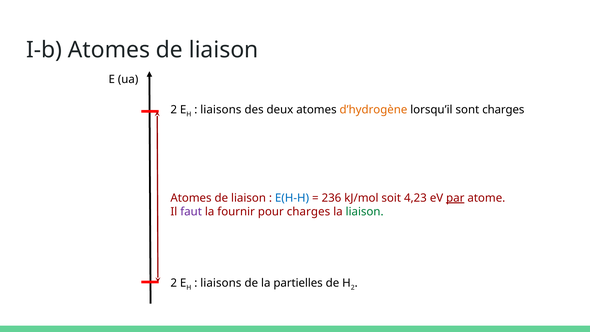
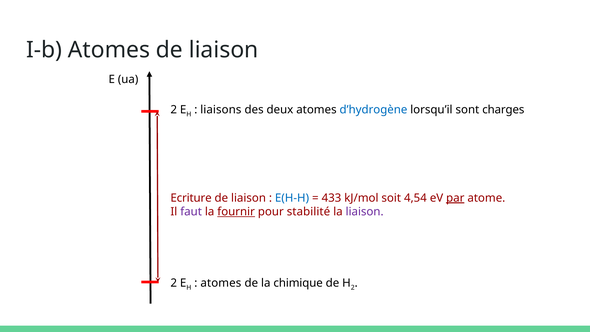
d’hydrogène colour: orange -> blue
Atomes at (191, 198): Atomes -> Ecriture
236: 236 -> 433
4,23: 4,23 -> 4,54
fournir underline: none -> present
pour charges: charges -> stabilité
liaison at (365, 212) colour: green -> purple
liaisons at (221, 283): liaisons -> atomes
partielles: partielles -> chimique
